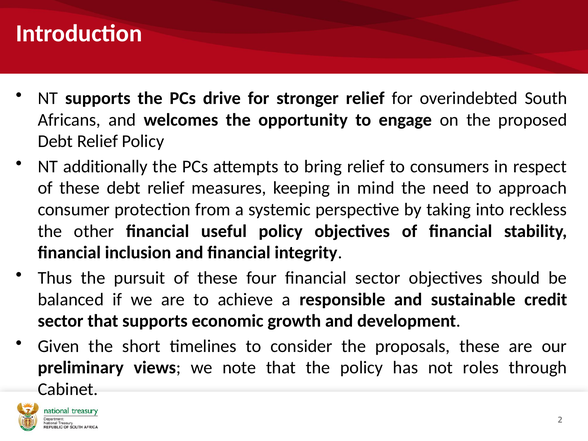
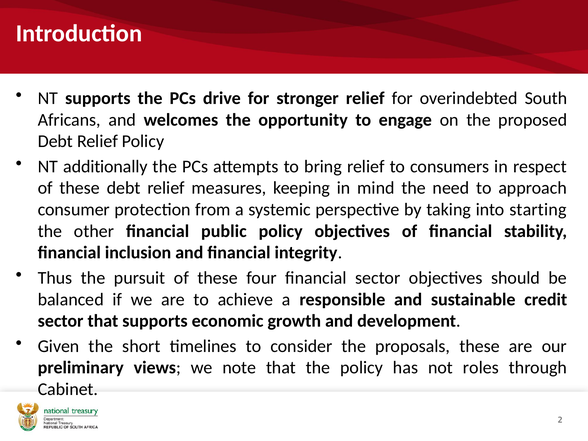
reckless: reckless -> starting
useful: useful -> public
